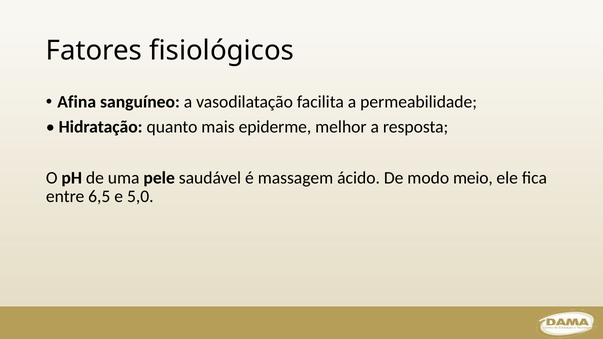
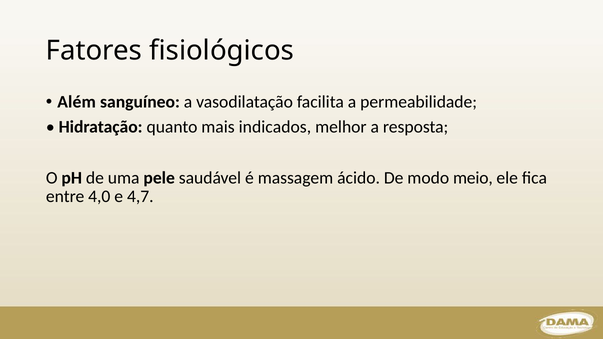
Afina: Afina -> Além
epiderme: epiderme -> indicados
6,5: 6,5 -> 4,0
5,0: 5,0 -> 4,7
